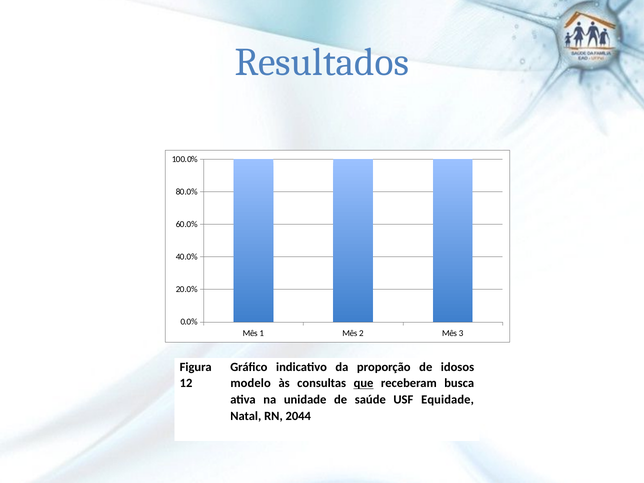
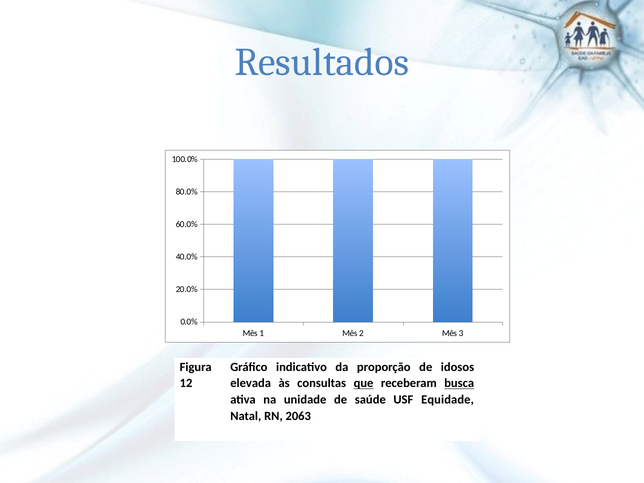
modelo: modelo -> elevada
busca underline: none -> present
2044: 2044 -> 2063
